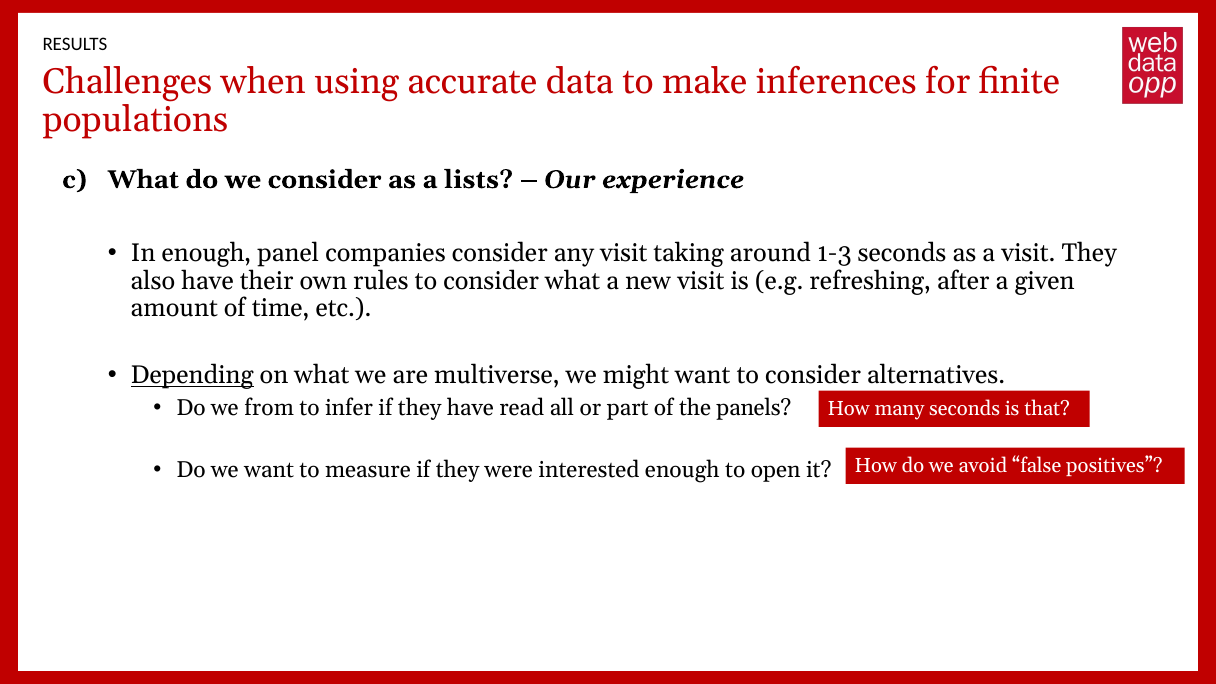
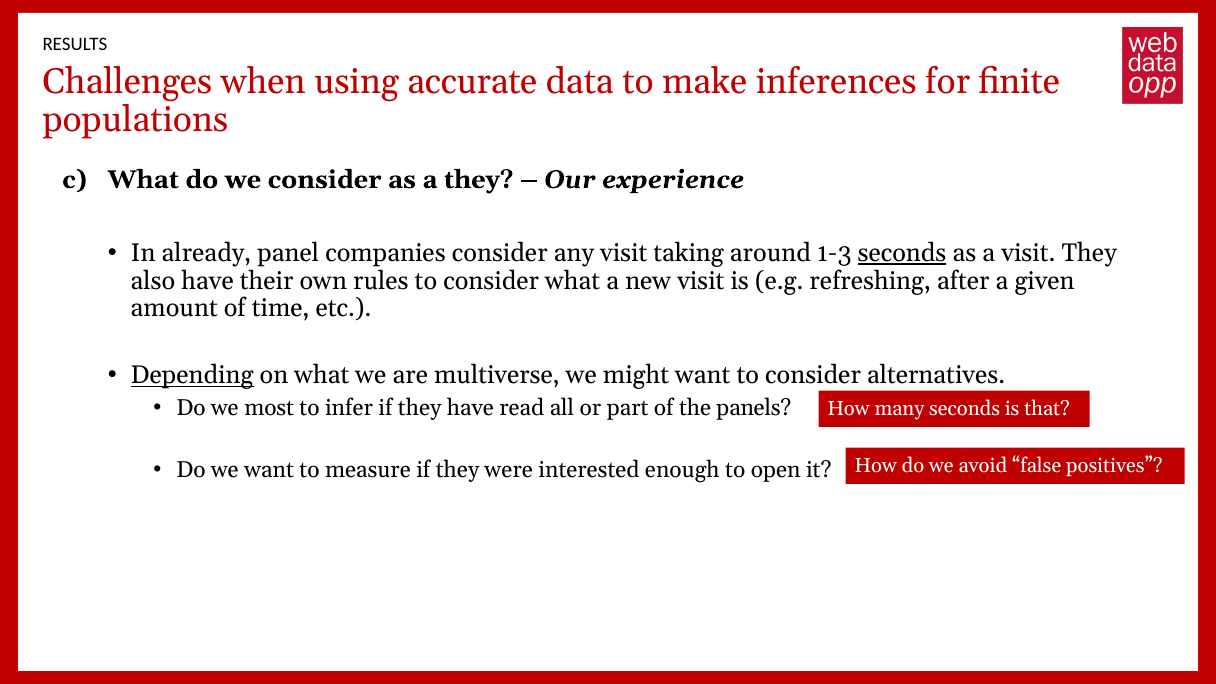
a lists: lists -> they
In enough: enough -> already
seconds at (902, 253) underline: none -> present
from: from -> most
